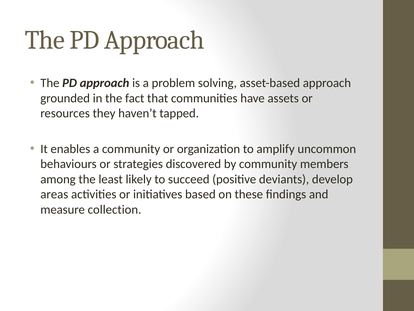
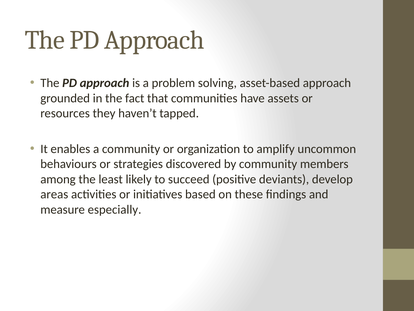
collection: collection -> especially
